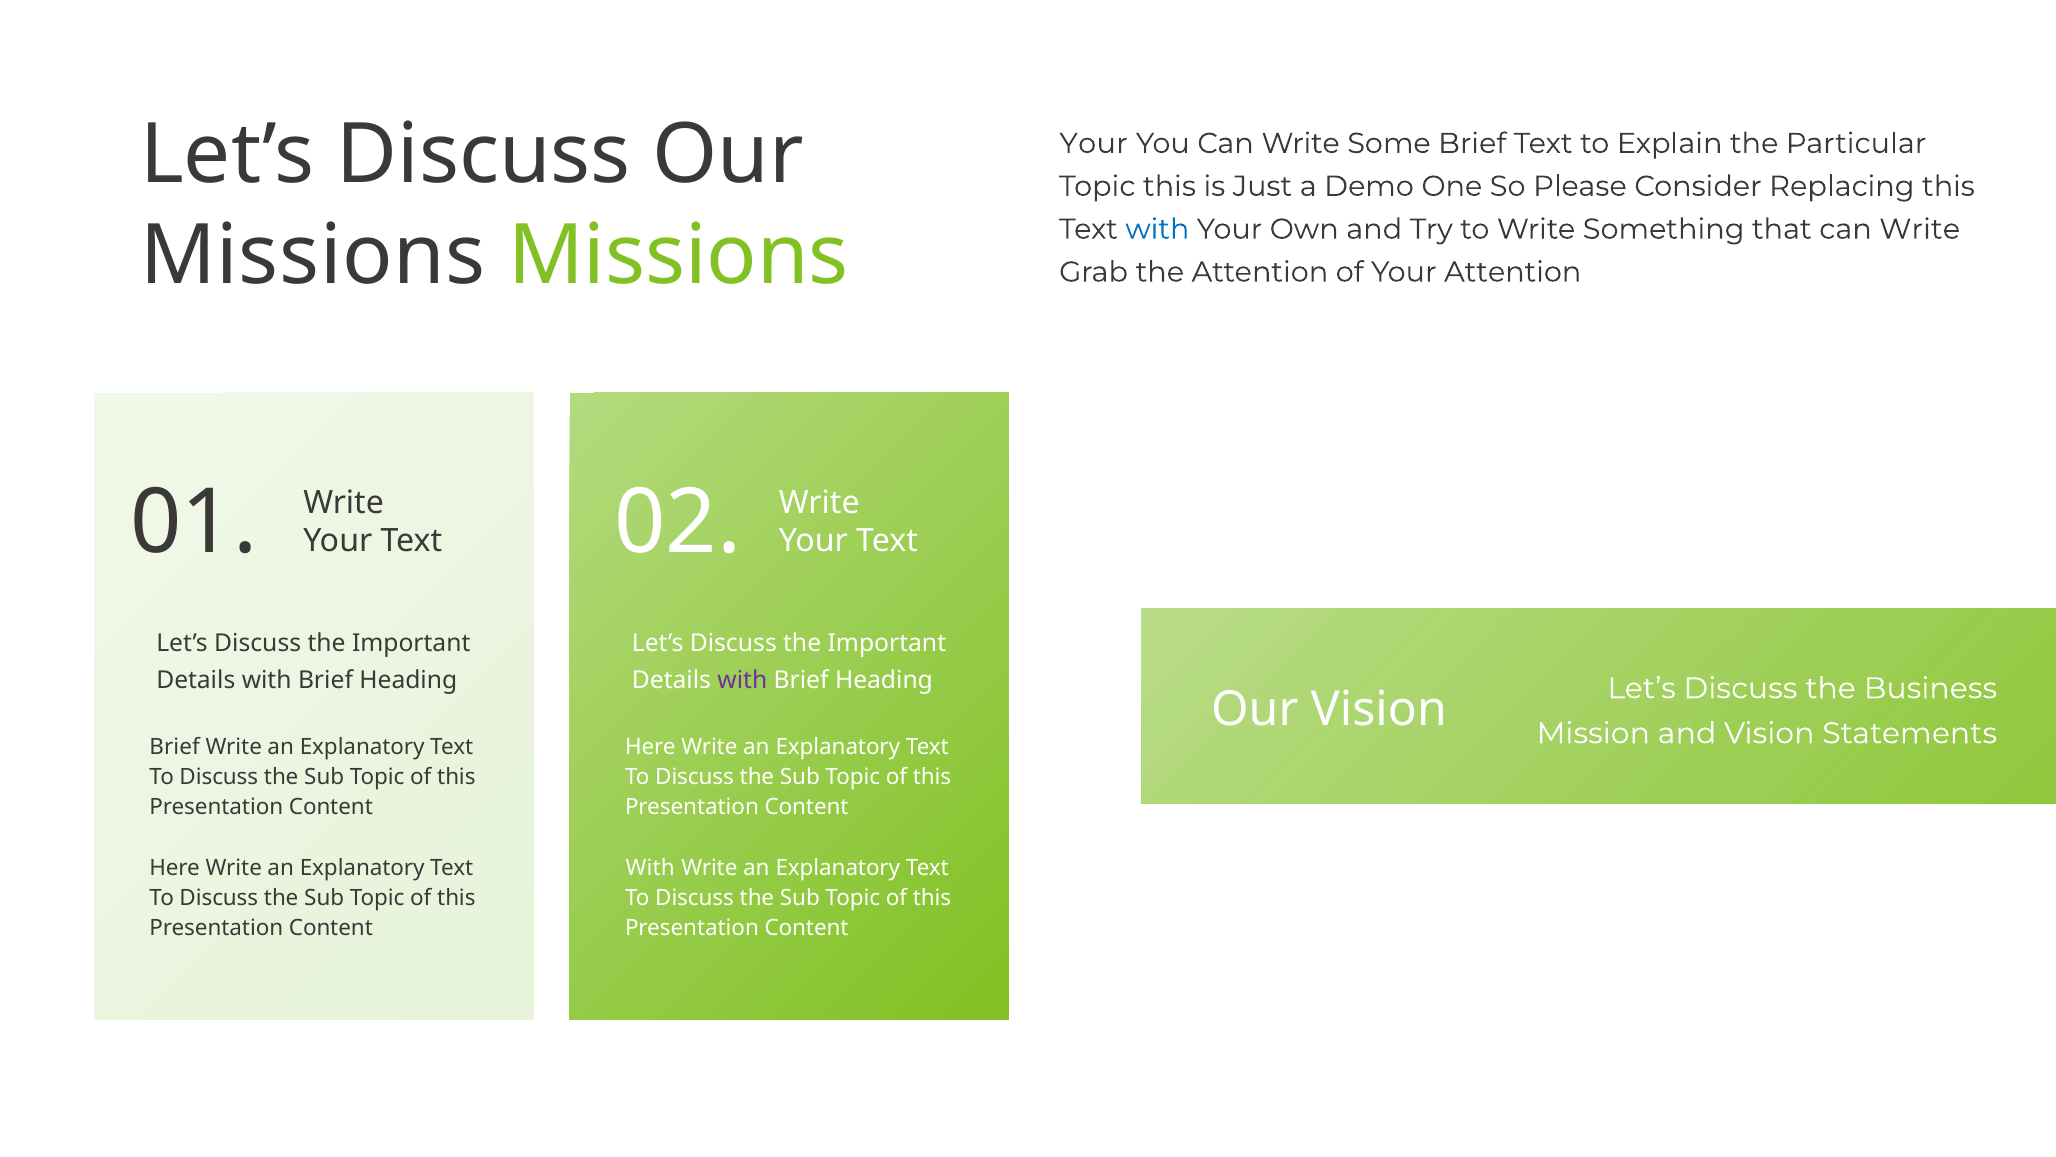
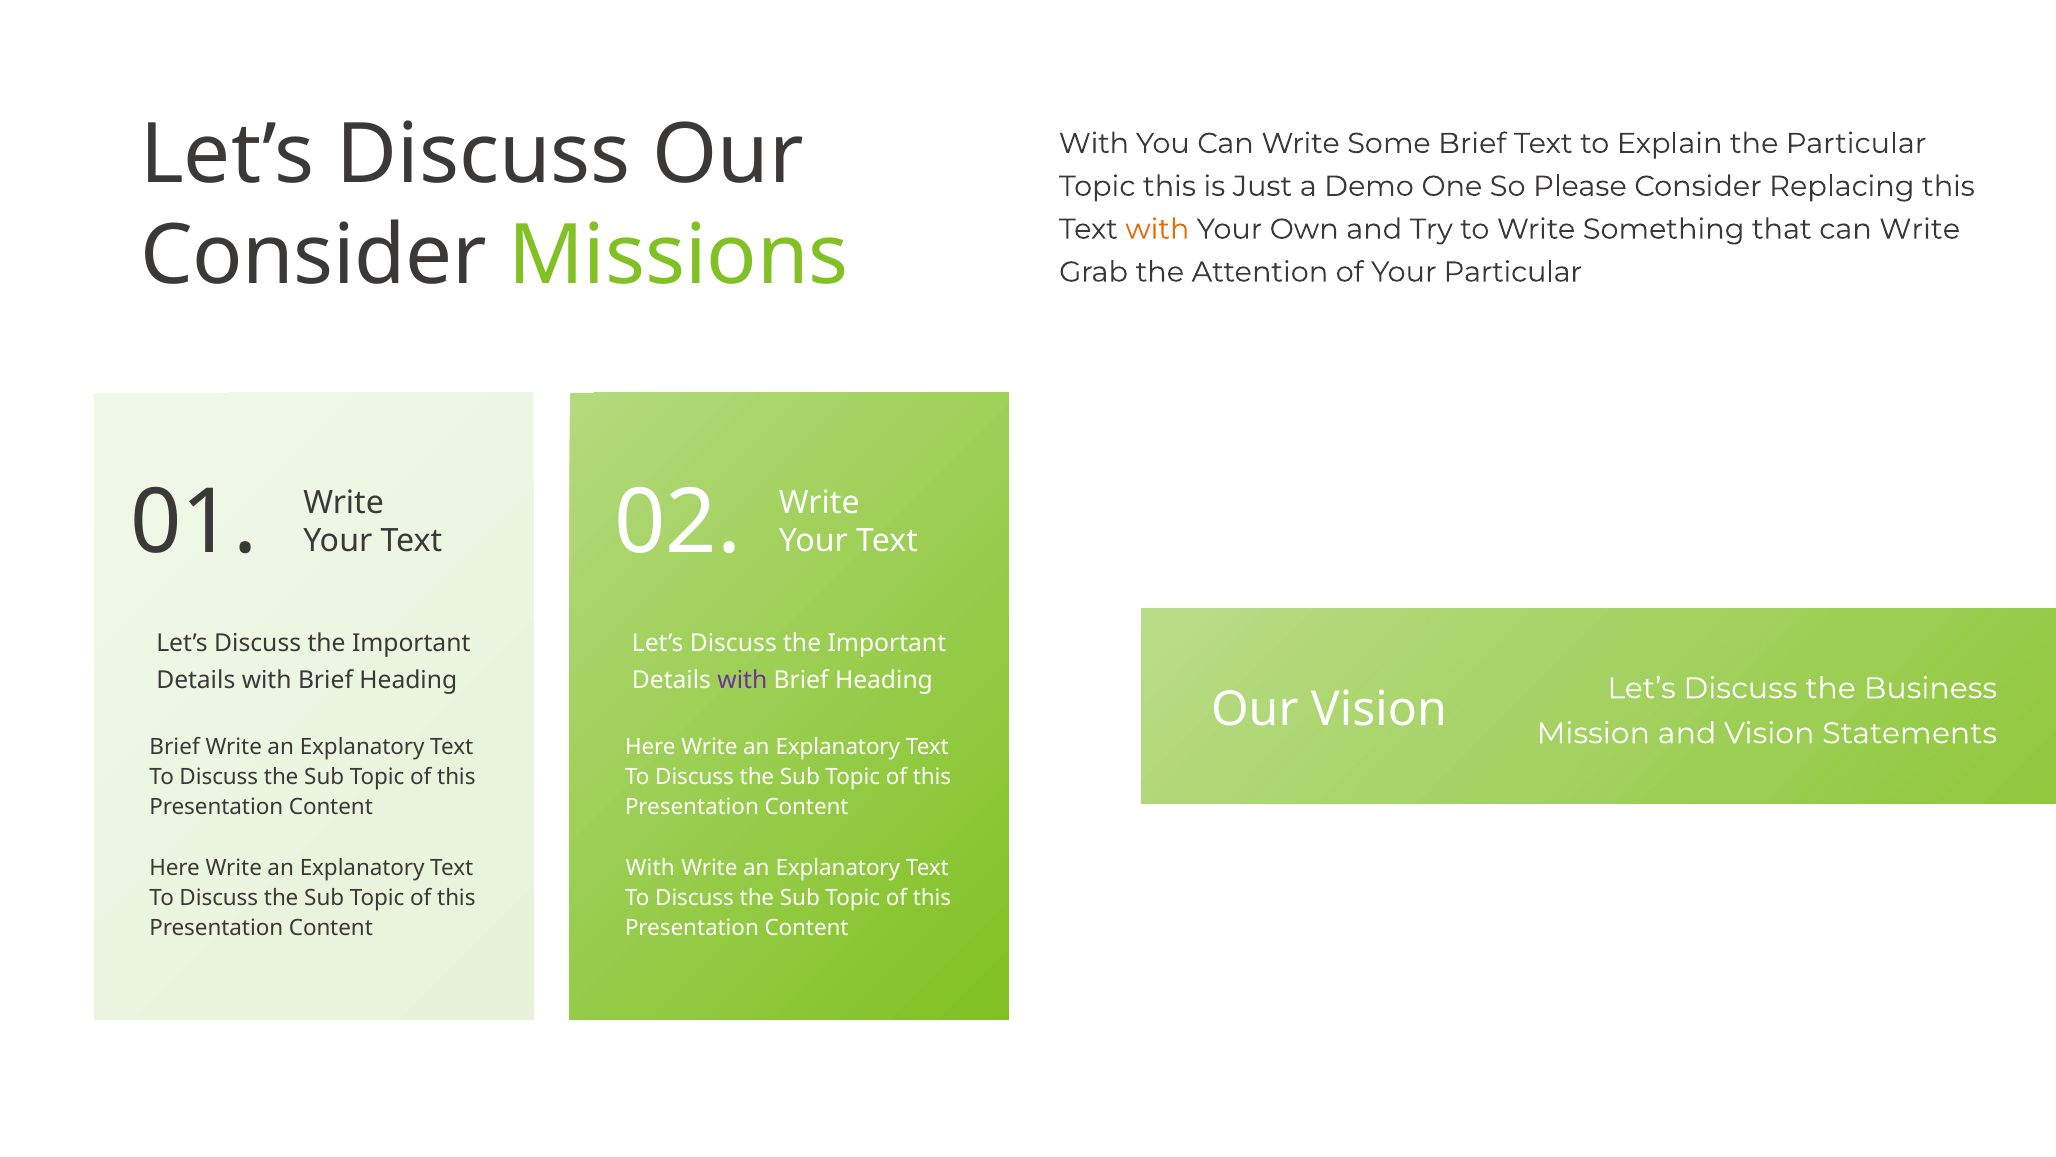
Your at (1094, 143): Your -> With
with at (1157, 229) colour: blue -> orange
Missions at (313, 256): Missions -> Consider
Your Attention: Attention -> Particular
